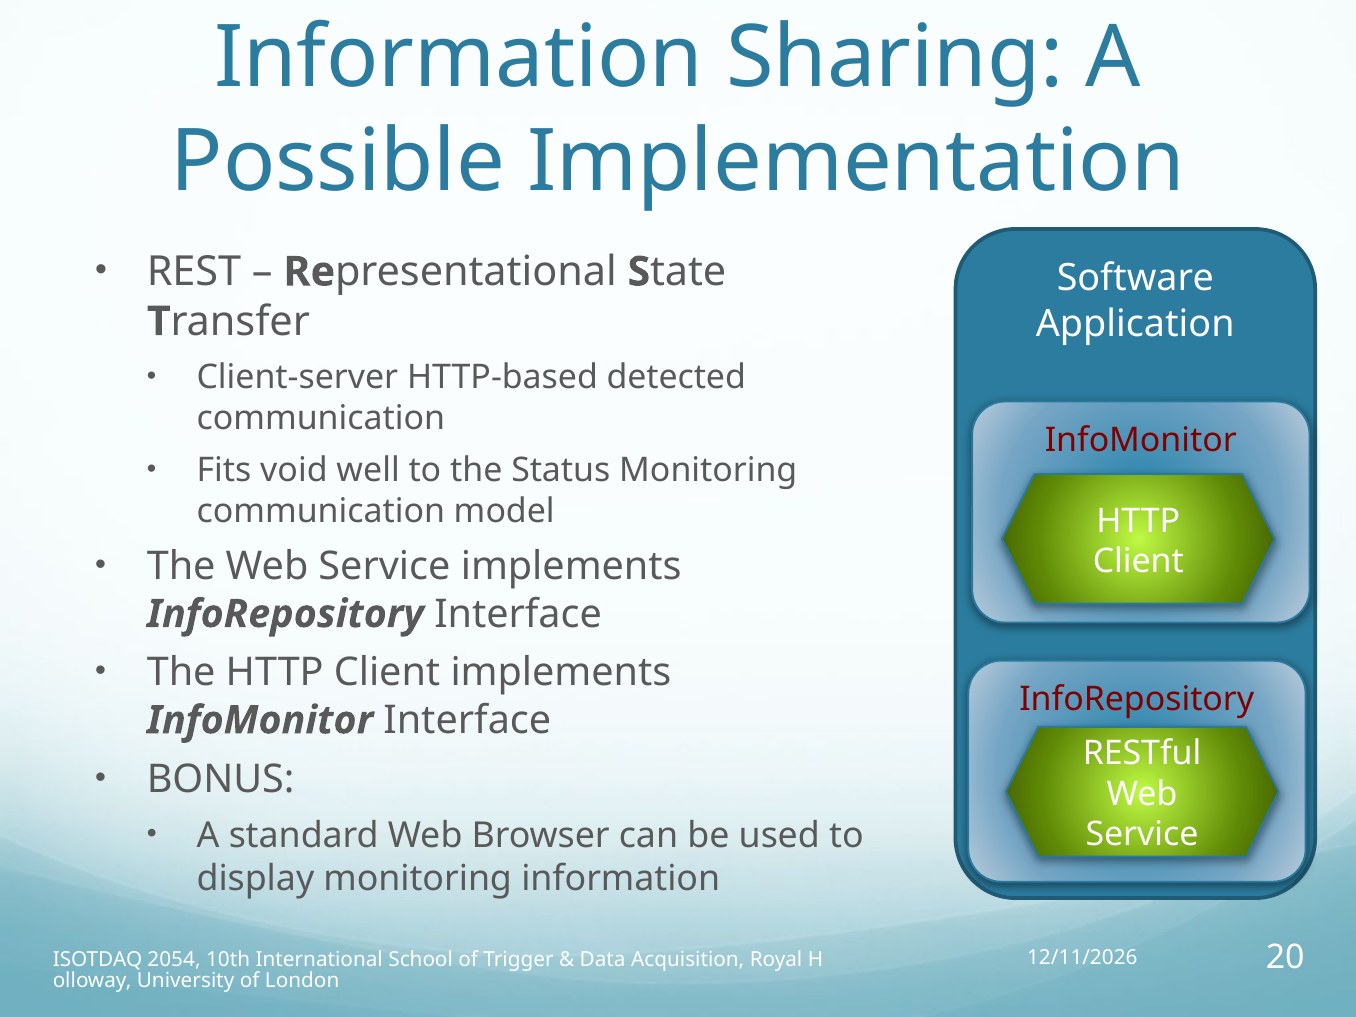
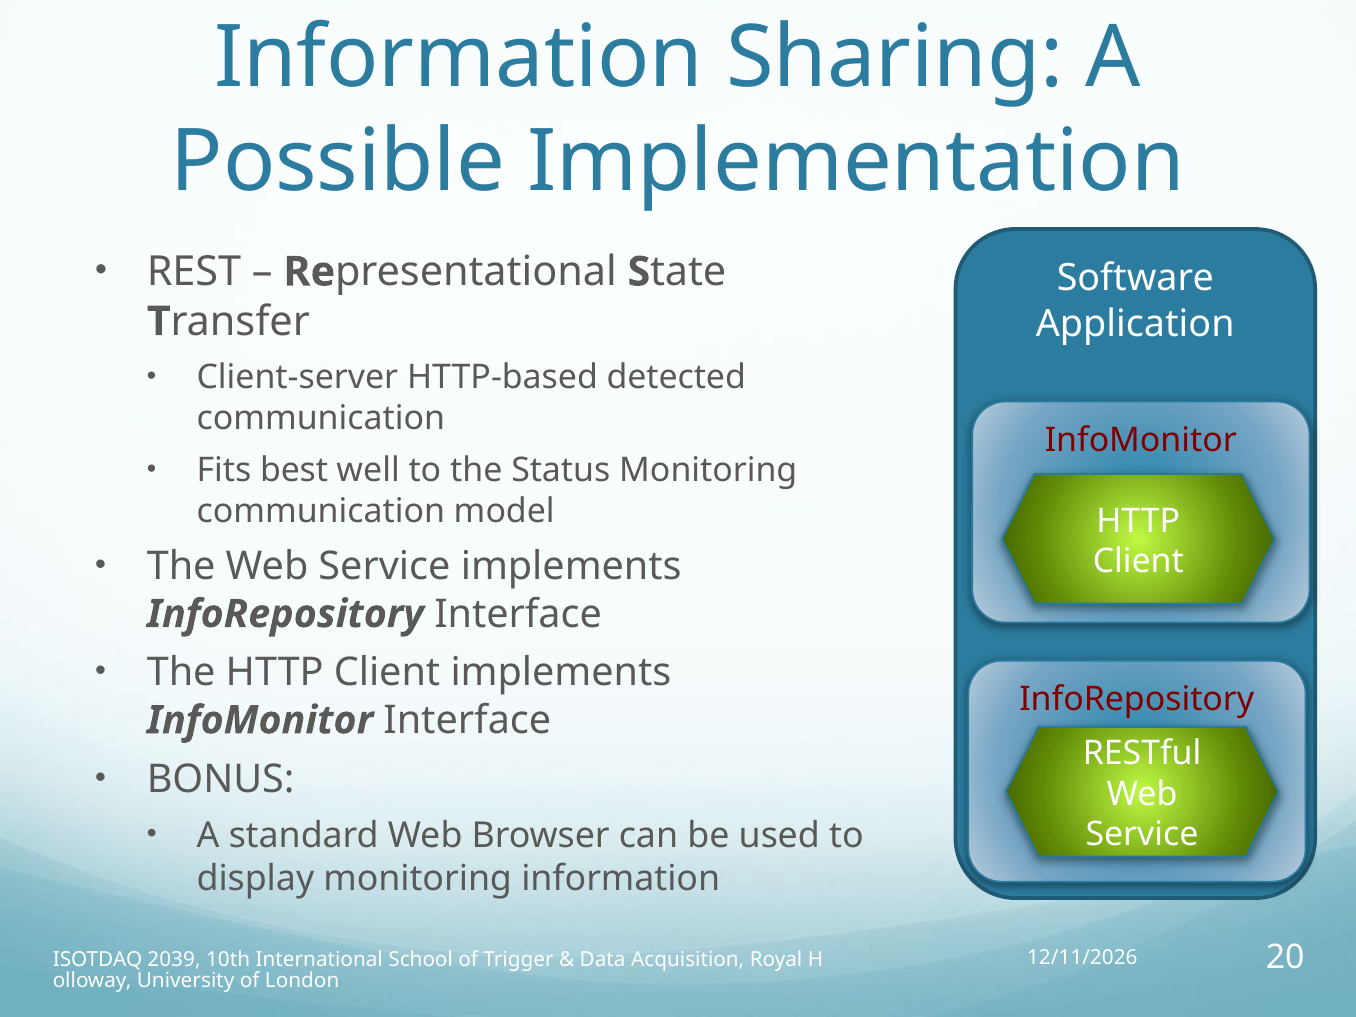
void: void -> best
2054: 2054 -> 2039
